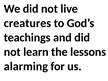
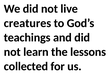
alarming: alarming -> collected
